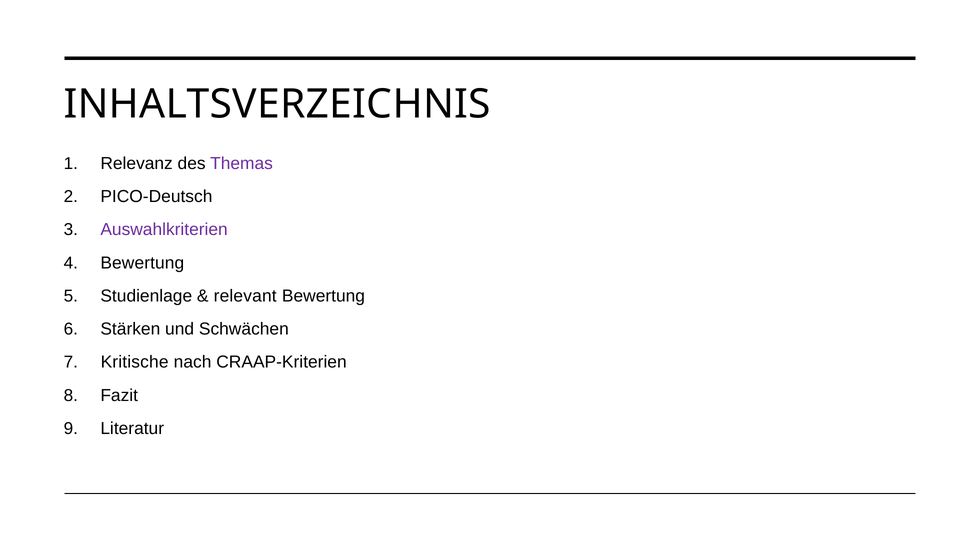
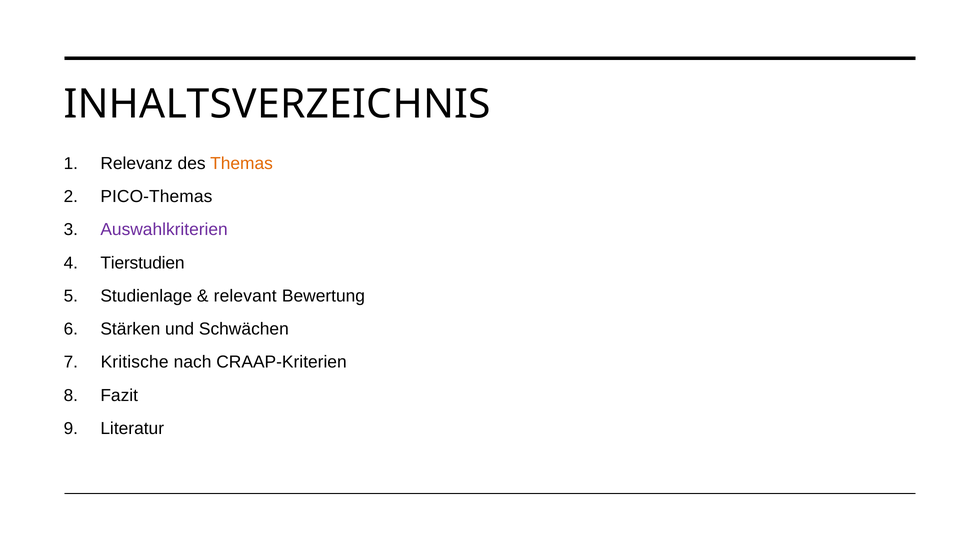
Themas colour: purple -> orange
PICO-Deutsch: PICO-Deutsch -> PICO-Themas
Bewertung at (142, 263): Bewertung -> Tierstudien
